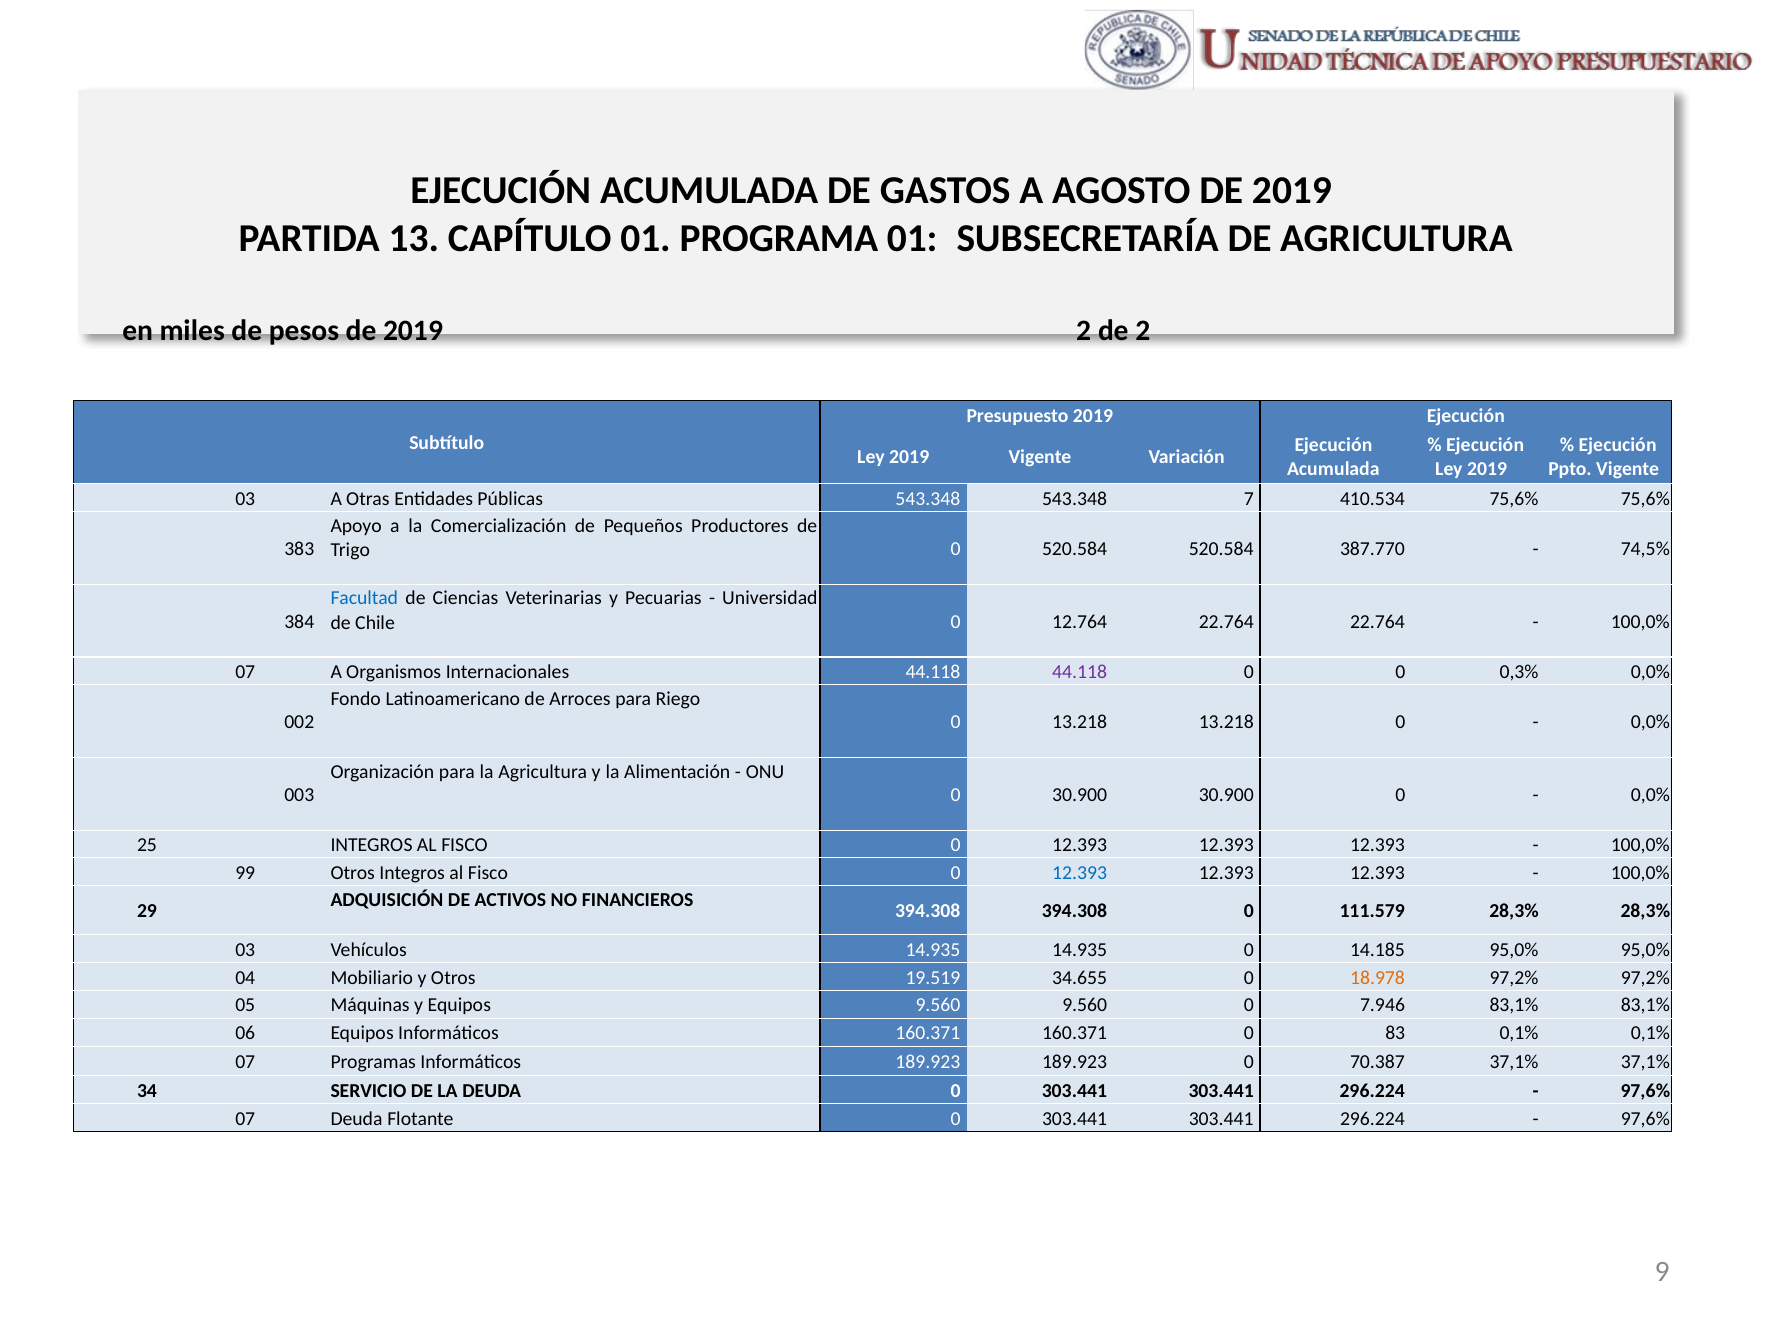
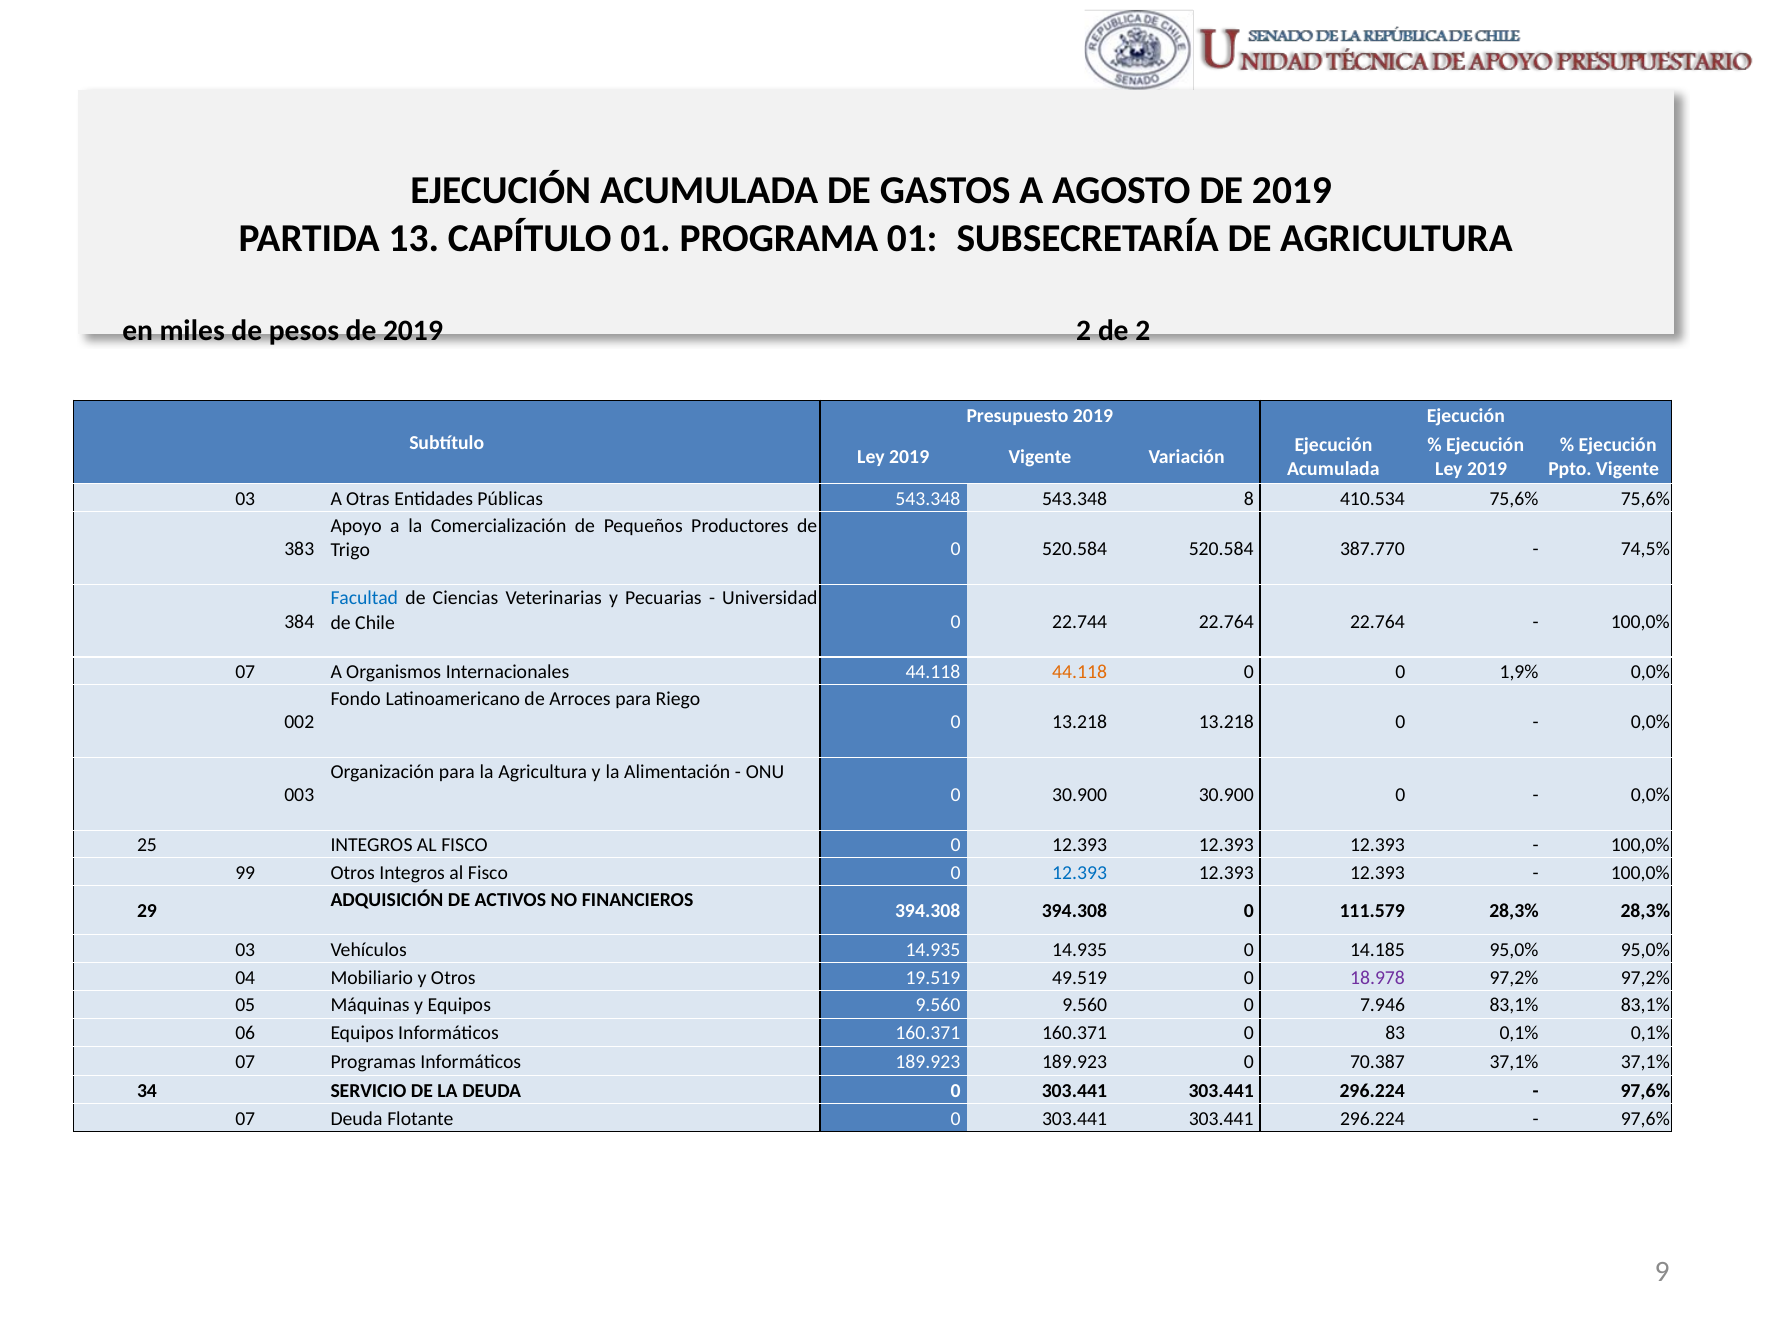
7: 7 -> 8
12.764: 12.764 -> 22.744
44.118 at (1080, 672) colour: purple -> orange
0,3%: 0,3% -> 1,9%
34.655: 34.655 -> 49.519
18.978 colour: orange -> purple
